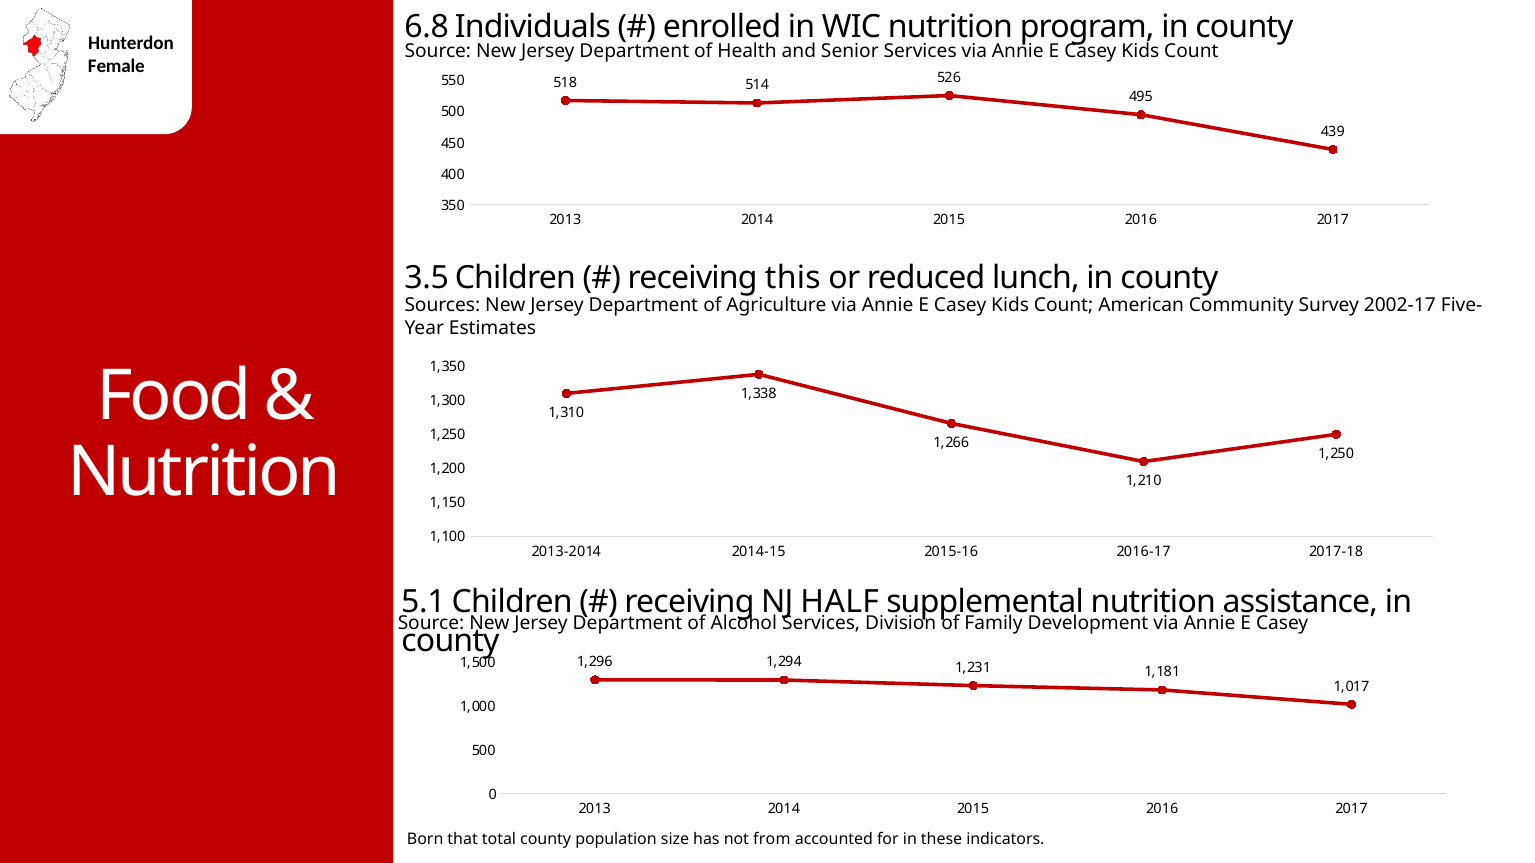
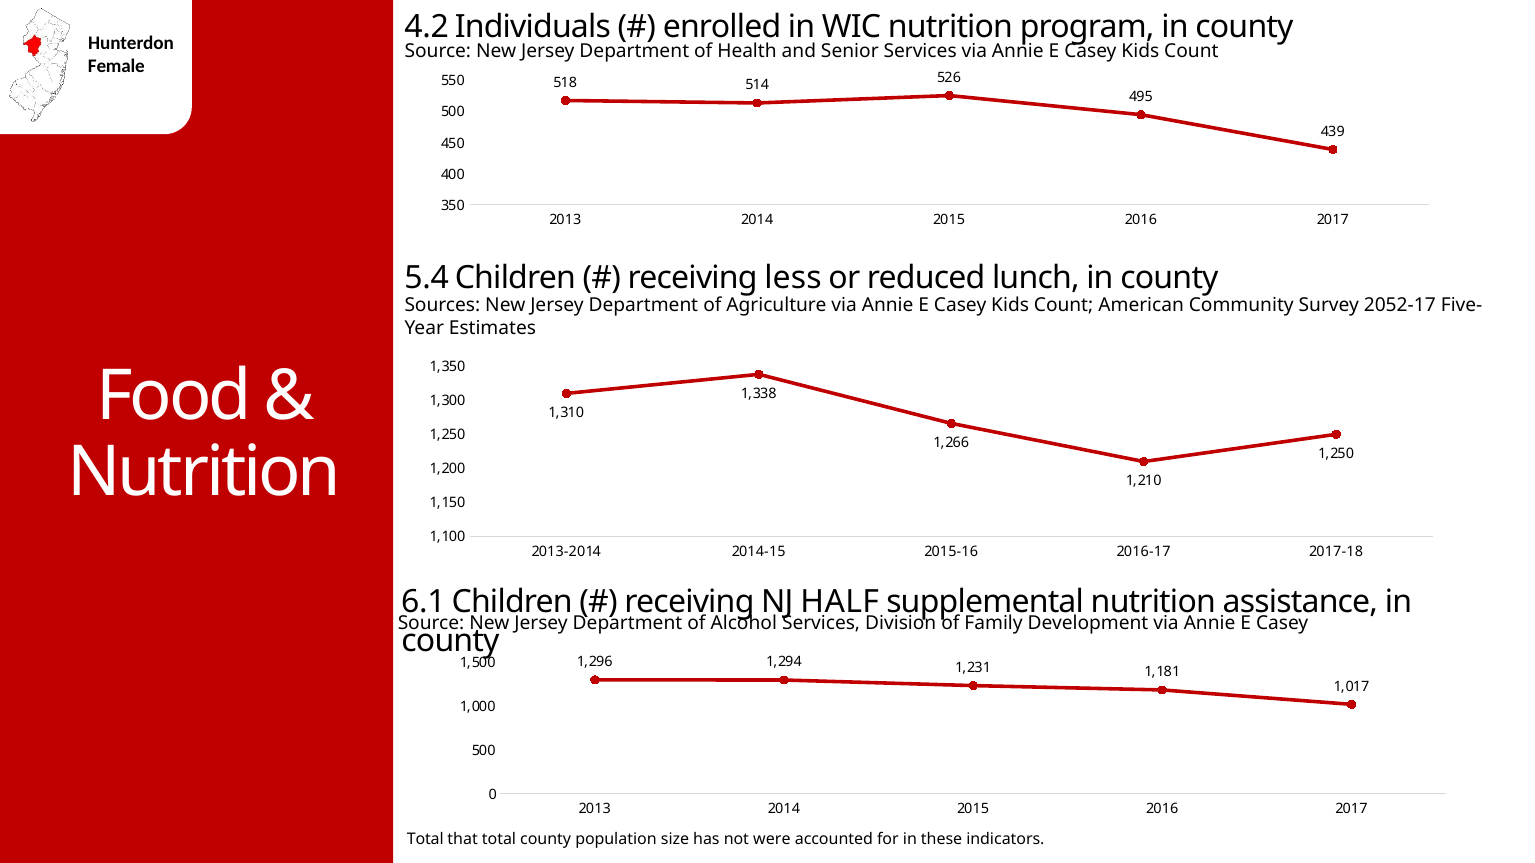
6.8: 6.8 -> 4.2
3.5: 3.5 -> 5.4
this: this -> less
2002-17: 2002-17 -> 2052-17
5.1: 5.1 -> 6.1
Born at (425, 840): Born -> Total
from: from -> were
